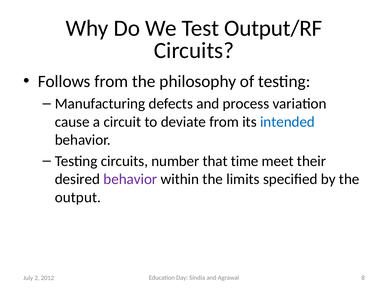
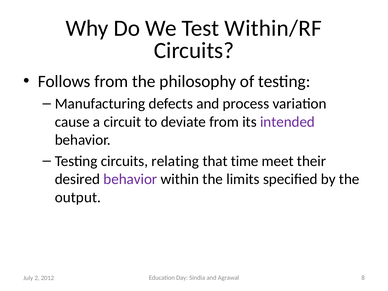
Output/RF: Output/RF -> Within/RF
intended colour: blue -> purple
number: number -> relating
